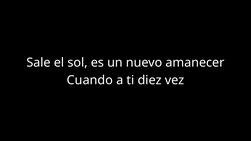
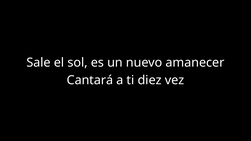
Cuando: Cuando -> Cantará
